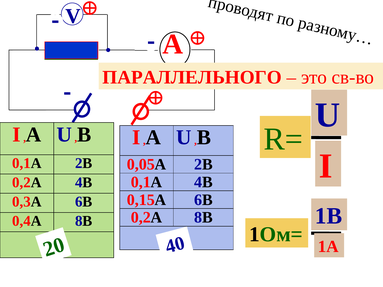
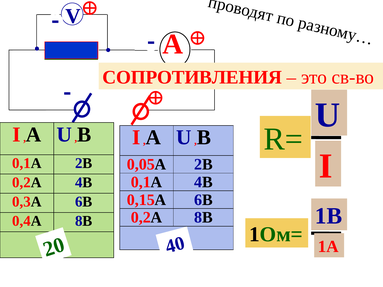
ПАРАЛЛЕЛЬНОГО: ПАРАЛЛЕЛЬНОГО -> СОПРОТИВЛЕНИЯ
